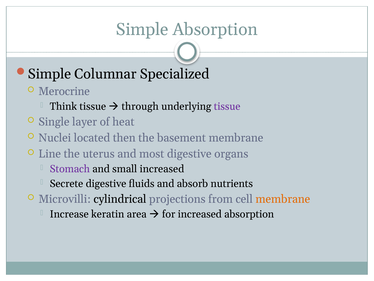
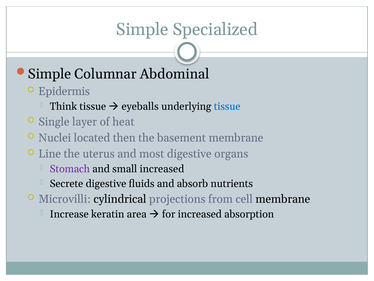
Simple Absorption: Absorption -> Specialized
Specialized: Specialized -> Abdominal
Merocrine: Merocrine -> Epidermis
through: through -> eyeballs
tissue at (227, 106) colour: purple -> blue
membrane at (283, 199) colour: orange -> black
